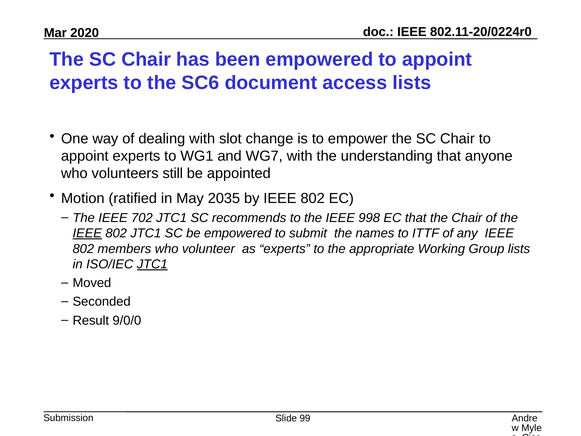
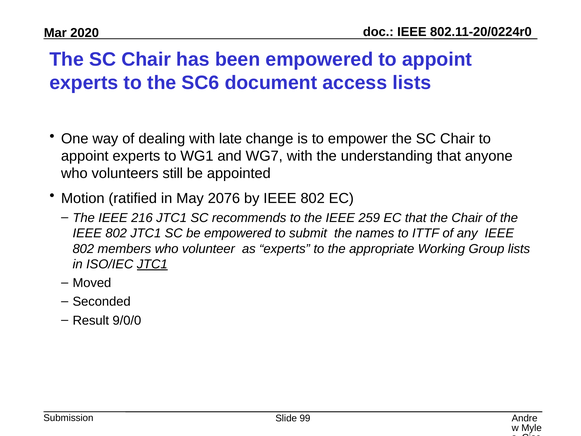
slot: slot -> late
2035: 2035 -> 2076
702: 702 -> 216
998: 998 -> 259
IEEE at (87, 233) underline: present -> none
